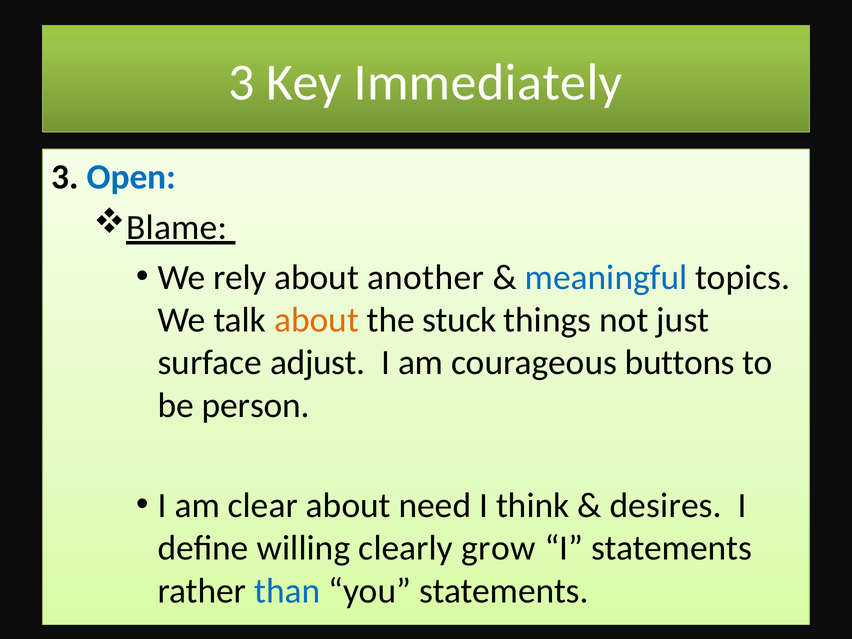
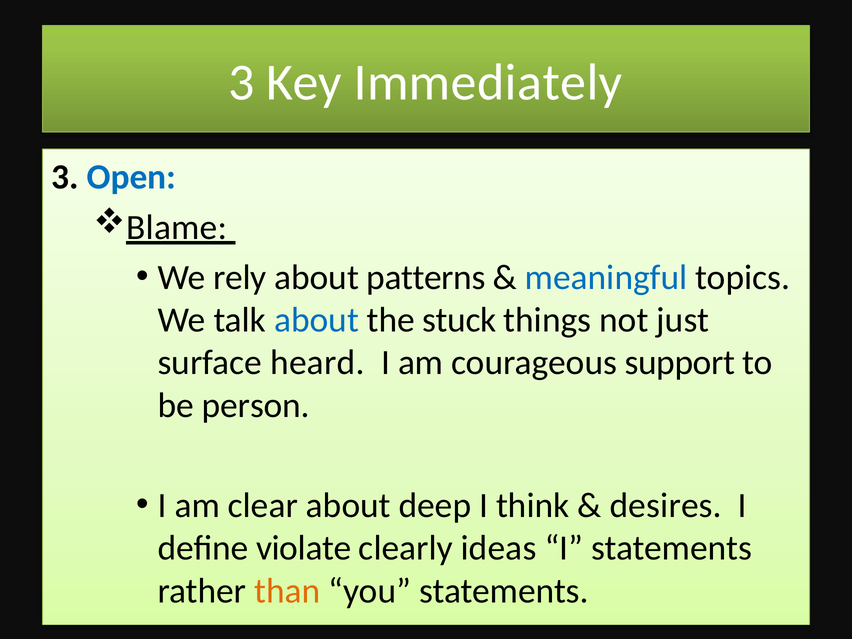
another: another -> patterns
about at (317, 320) colour: orange -> blue
adjust: adjust -> heard
buttons: buttons -> support
need: need -> deep
willing: willing -> violate
grow: grow -> ideas
than colour: blue -> orange
